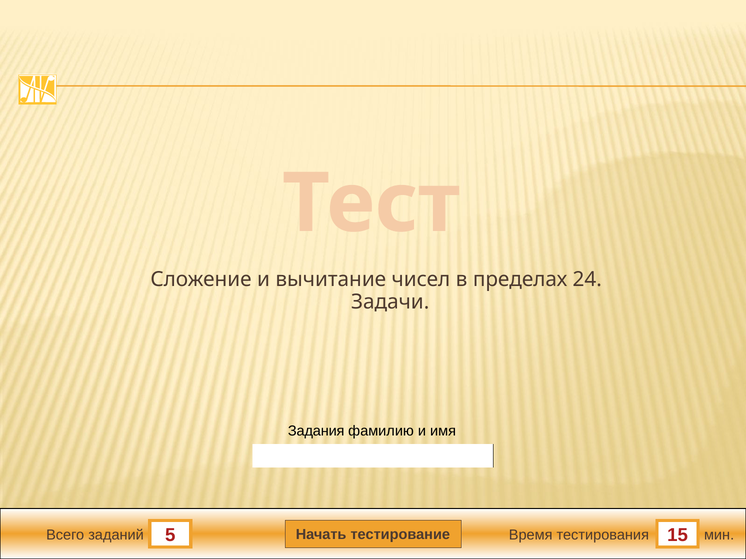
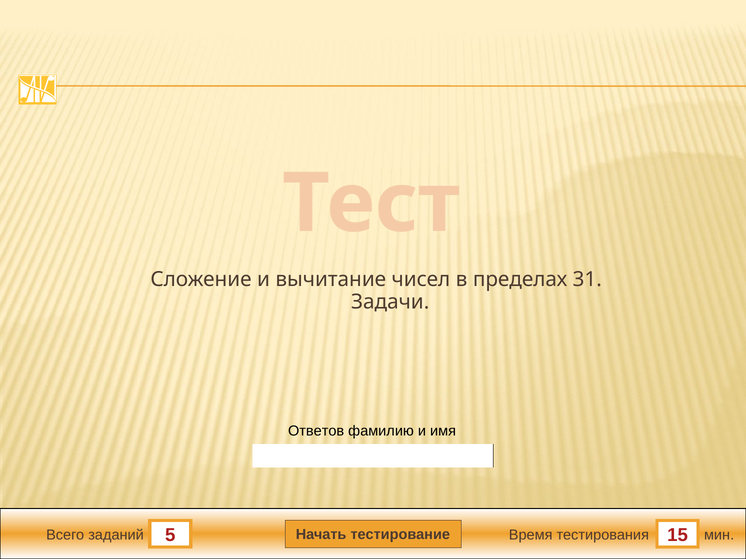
24: 24 -> 31
Задания: Задания -> Ответов
